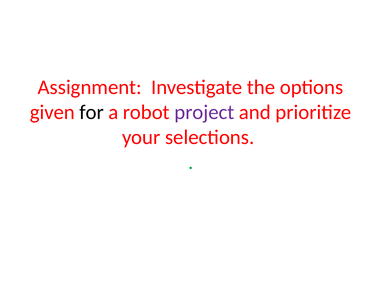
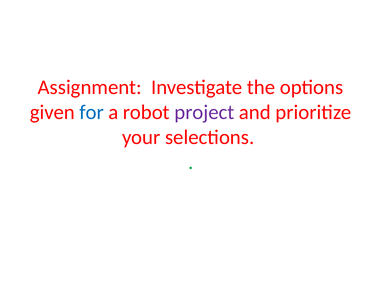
for colour: black -> blue
